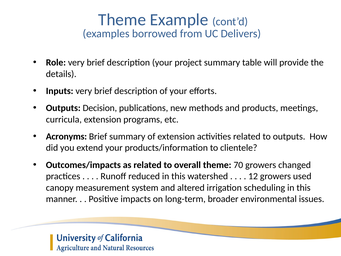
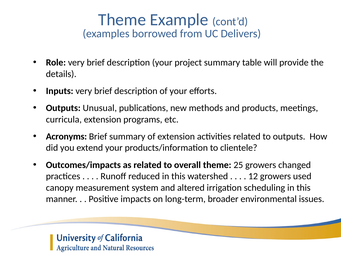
Decision: Decision -> Unusual
70: 70 -> 25
